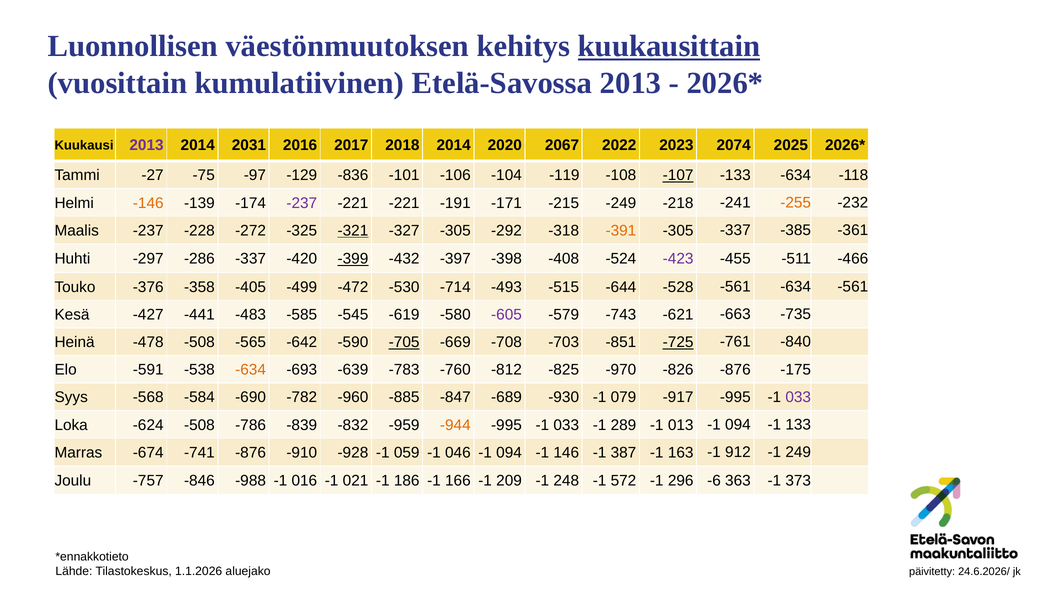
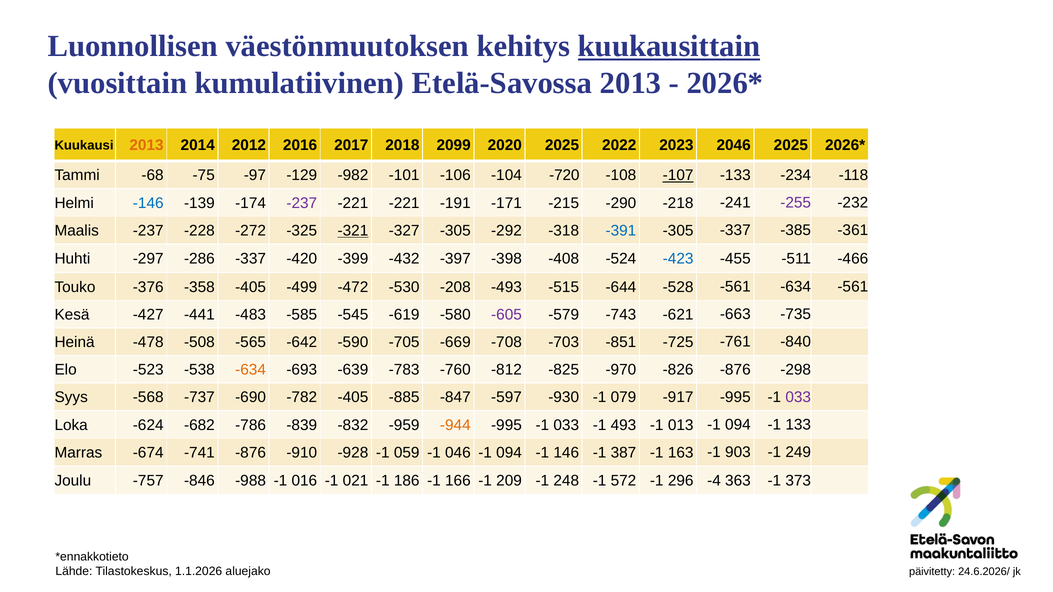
2013 at (147, 145) colour: purple -> orange
2031: 2031 -> 2012
2018 2014: 2014 -> 2099
2020 2067: 2067 -> 2025
2074: 2074 -> 2046
-27: -27 -> -68
-836: -836 -> -982
-119: -119 -> -720
-133 -634: -634 -> -234
-146 colour: orange -> blue
-249: -249 -> -290
-255 colour: orange -> purple
-391 colour: orange -> blue
-399 underline: present -> none
-423 colour: purple -> blue
-714: -714 -> -208
-705 underline: present -> none
-725 underline: present -> none
-591: -591 -> -523
-175: -175 -> -298
-584: -584 -> -737
-782 -960: -960 -> -405
-689: -689 -> -597
-624 -508: -508 -> -682
289: 289 -> 493
912: 912 -> 903
-6: -6 -> -4
